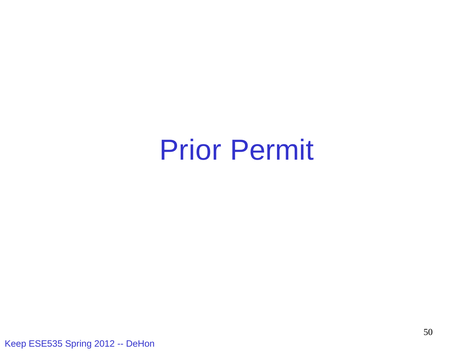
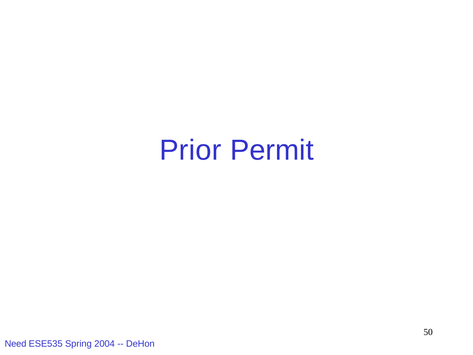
Keep: Keep -> Need
2012: 2012 -> 2004
